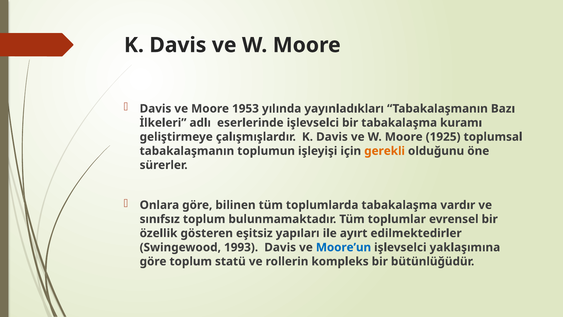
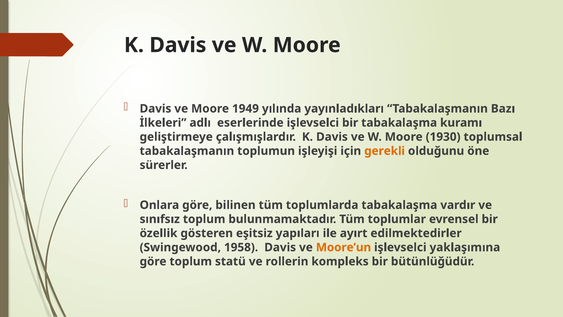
1953: 1953 -> 1949
1925: 1925 -> 1930
1993: 1993 -> 1958
Moore’un colour: blue -> orange
